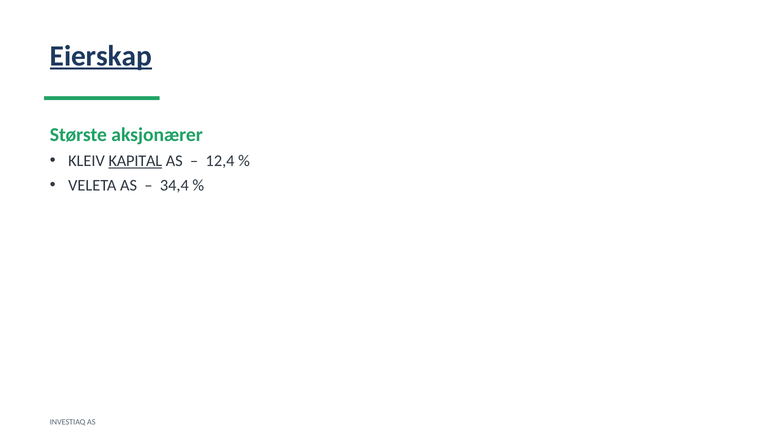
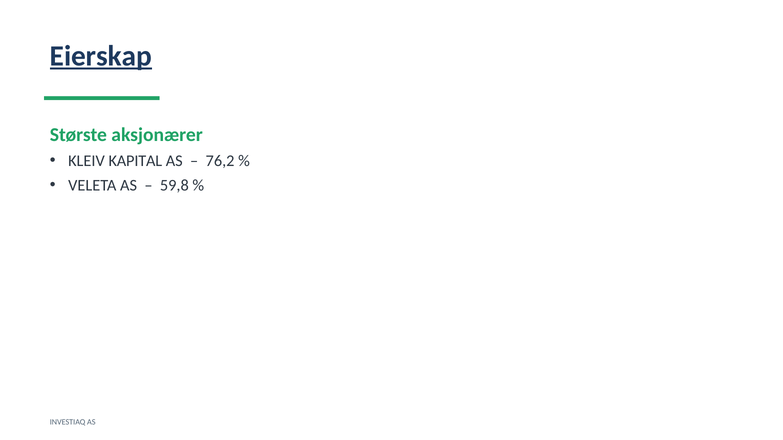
KAPITAL underline: present -> none
12,4: 12,4 -> 76,2
34,4: 34,4 -> 59,8
